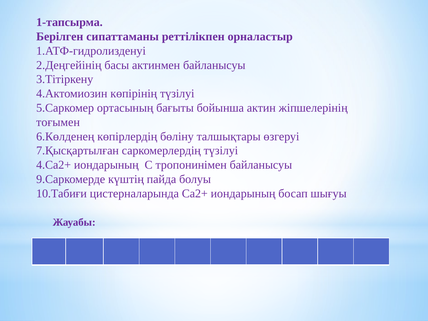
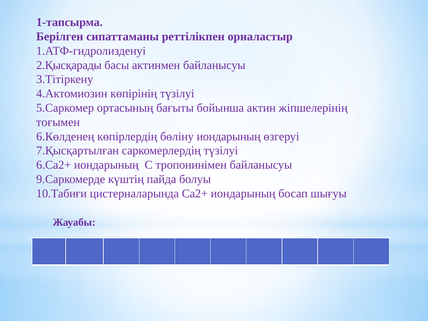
2.Деңгейінің: 2.Деңгейінің -> 2.Қысқарады
бөліну талшықтары: талшықтары -> иондарының
4.Са2+: 4.Са2+ -> 6.Са2+
